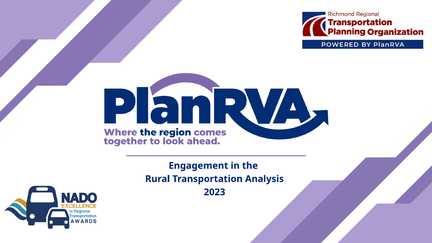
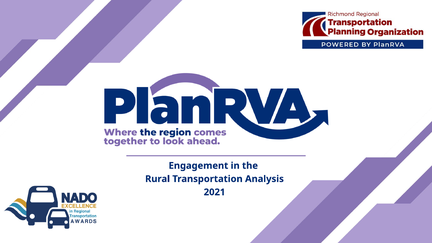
2023: 2023 -> 2021
